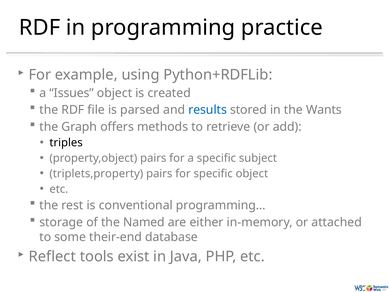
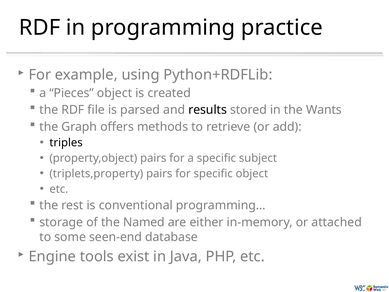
Issues: Issues -> Pieces
results colour: blue -> black
their-end: their-end -> seen-end
Reflect: Reflect -> Engine
